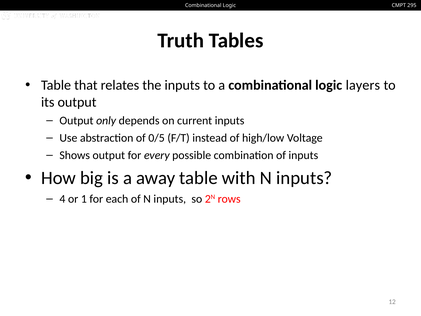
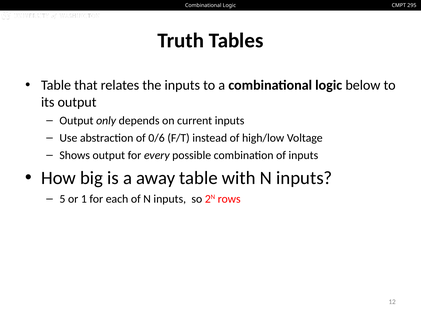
layers: layers -> below
0/5: 0/5 -> 0/6
4: 4 -> 5
